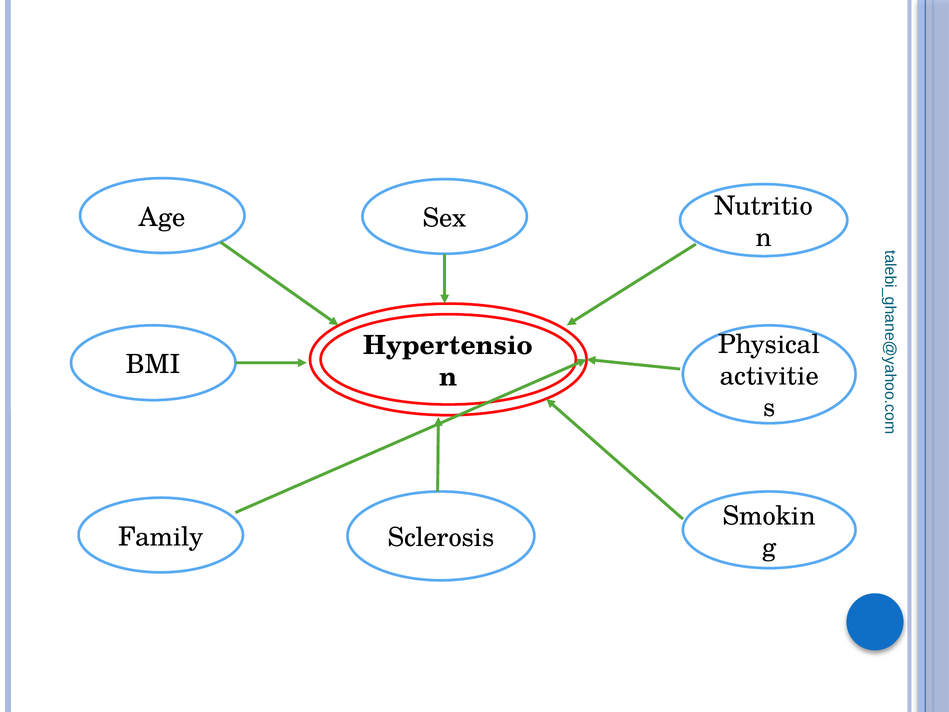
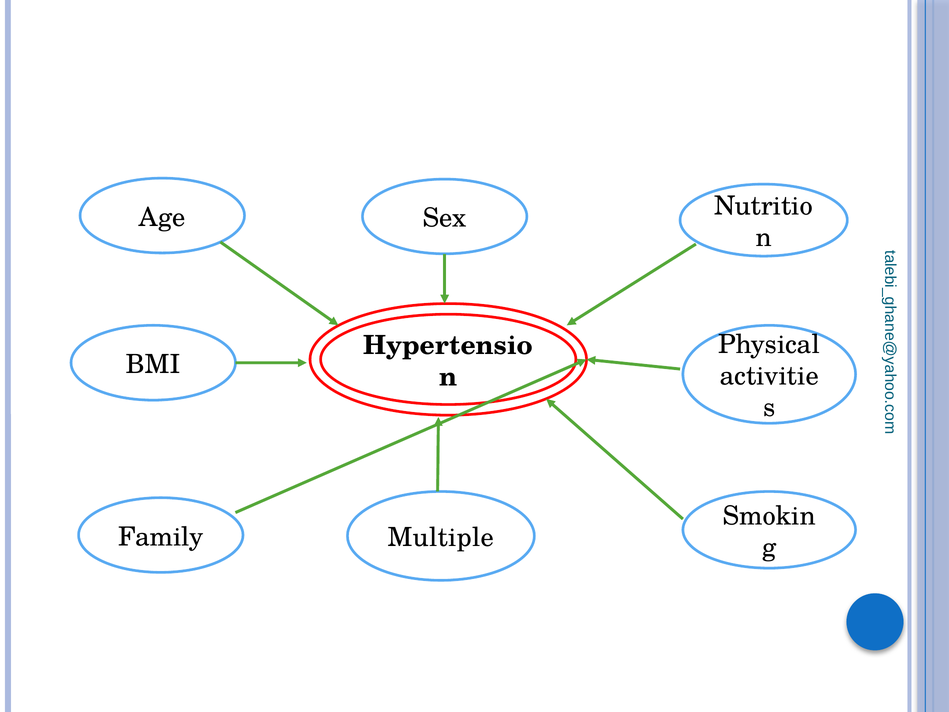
Sclerosis: Sclerosis -> Multiple
